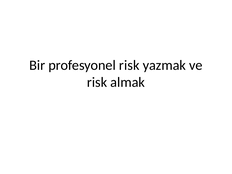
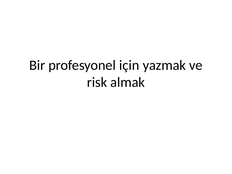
profesyonel risk: risk -> için
